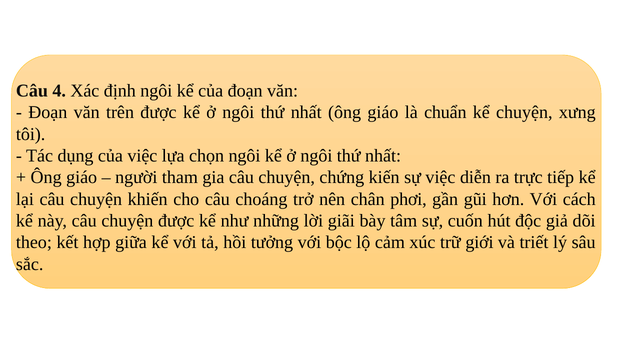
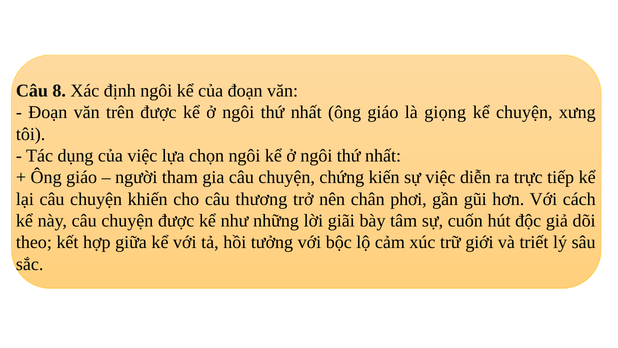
4: 4 -> 8
chuẩn: chuẩn -> giọng
choáng: choáng -> thương
